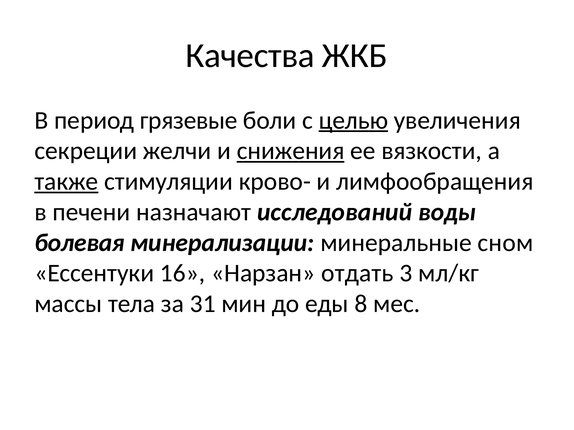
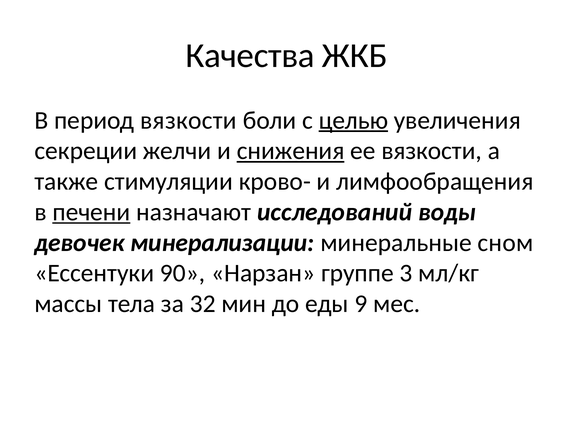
период грязевые: грязевые -> вязкости
также underline: present -> none
печени underline: none -> present
болевая: болевая -> девочек
16: 16 -> 90
отдать: отдать -> группе
31: 31 -> 32
8: 8 -> 9
